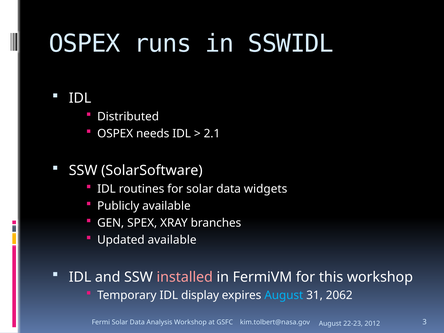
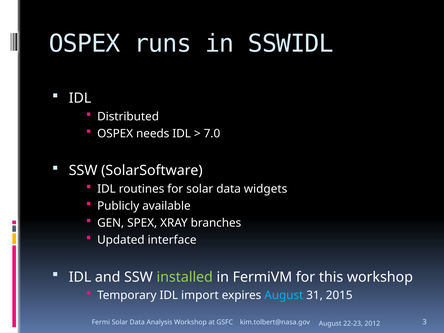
2.1: 2.1 -> 7.0
Updated available: available -> interface
installed colour: pink -> light green
display: display -> import
2062: 2062 -> 2015
